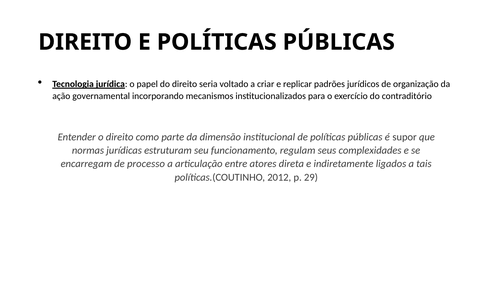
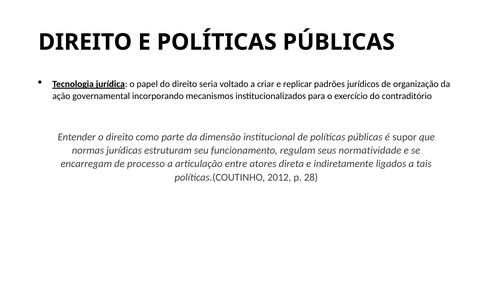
complexidades: complexidades -> normatividade
29: 29 -> 28
